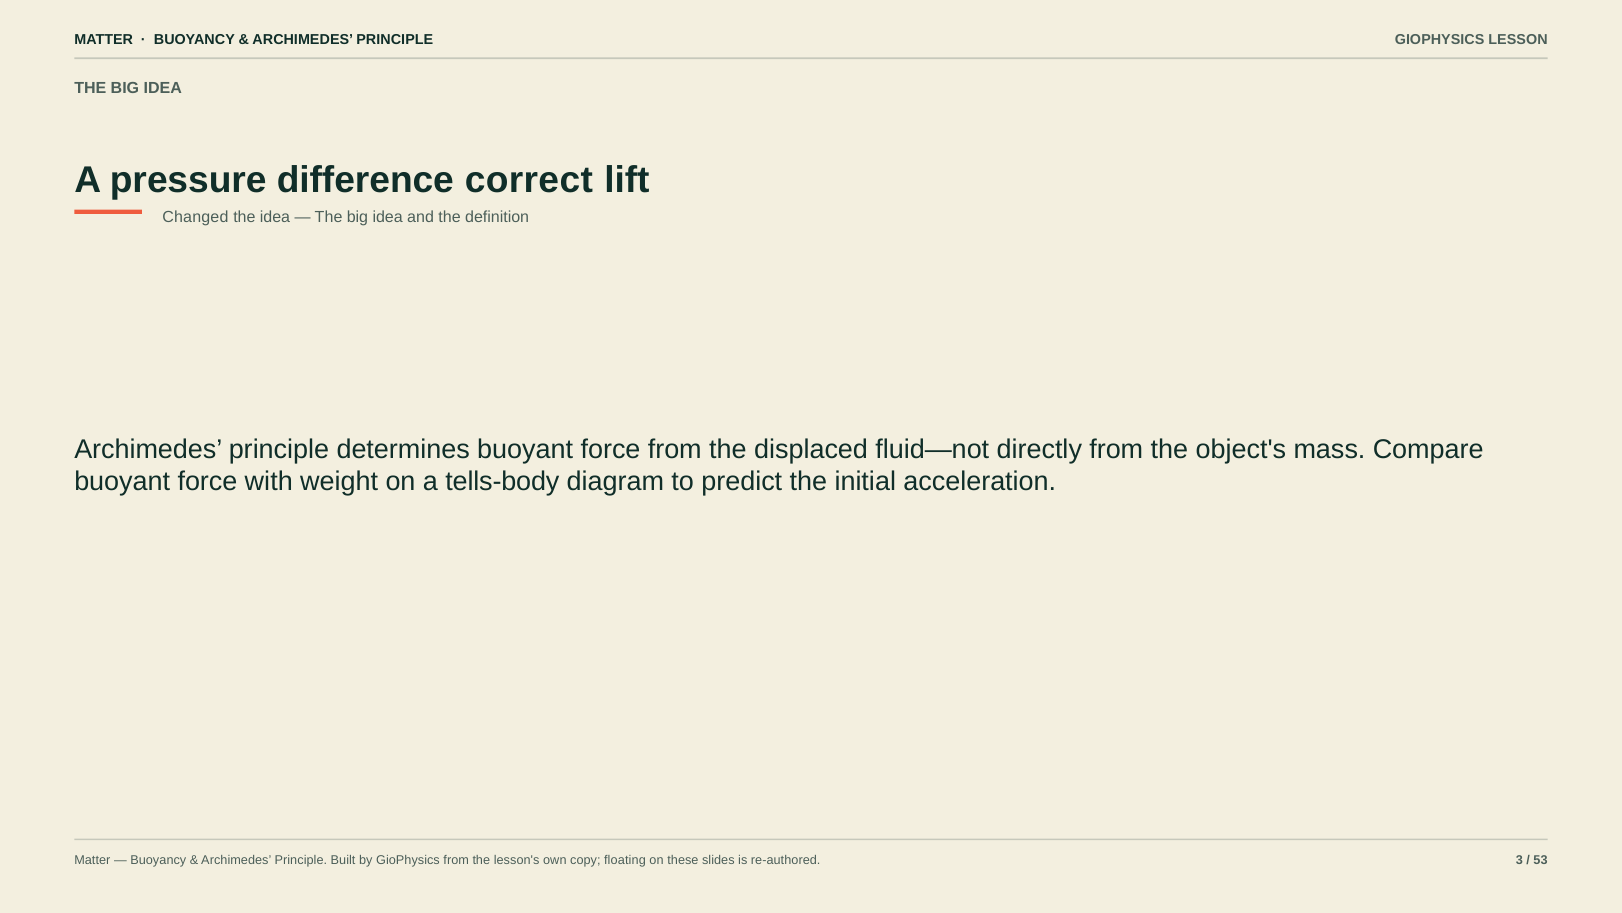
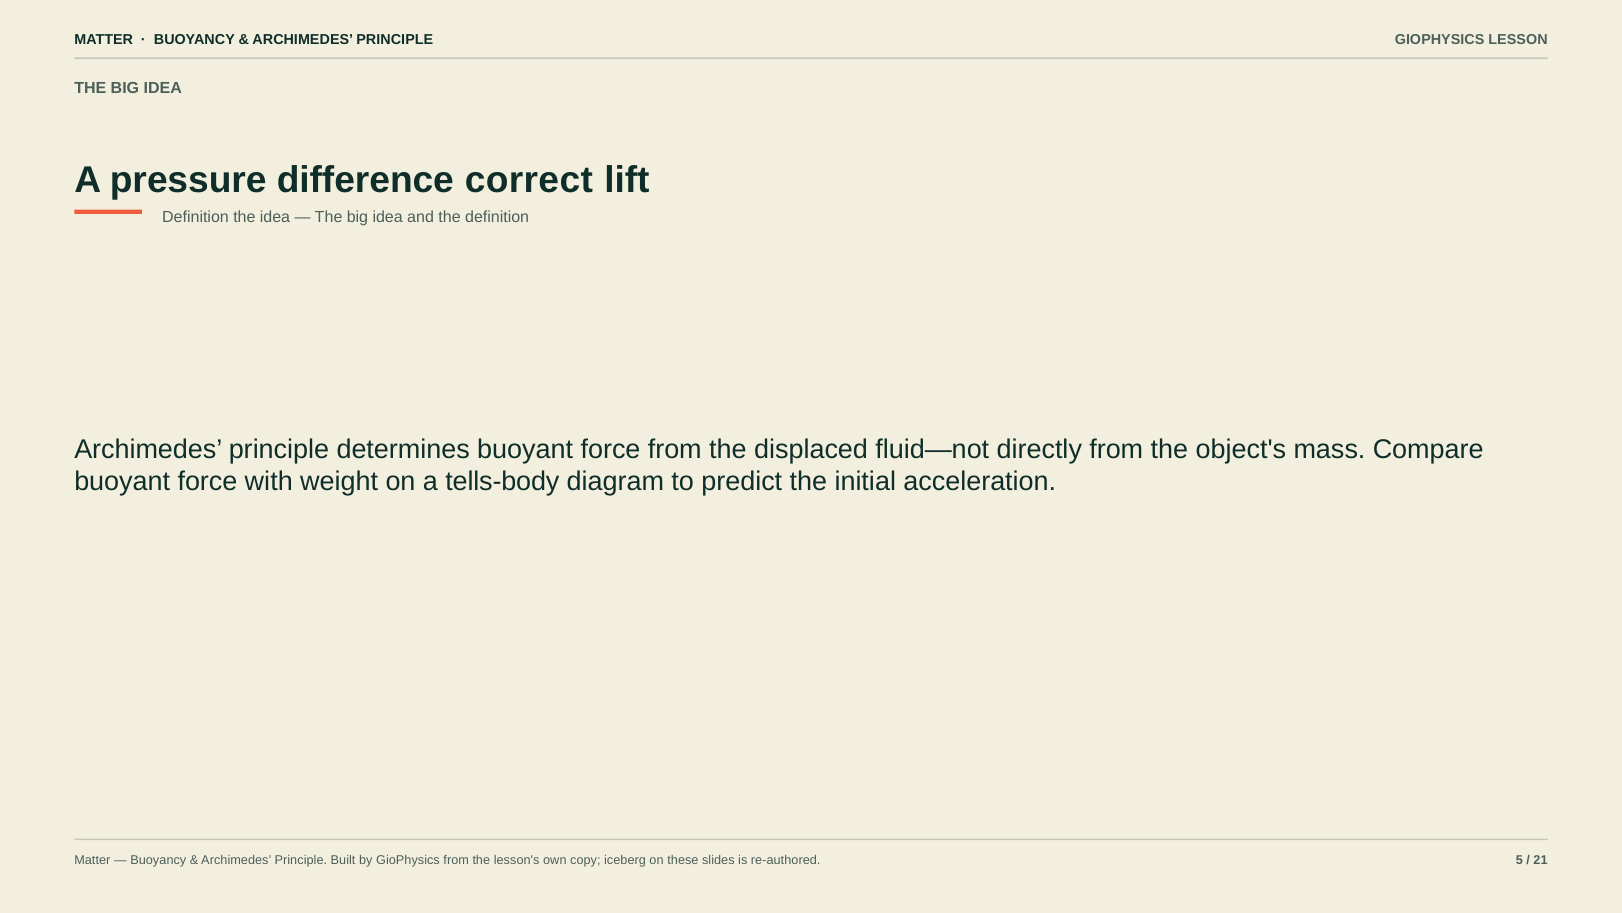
Changed at (195, 217): Changed -> Definition
floating: floating -> iceberg
3: 3 -> 5
53: 53 -> 21
